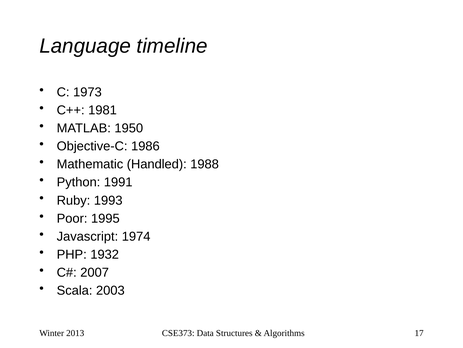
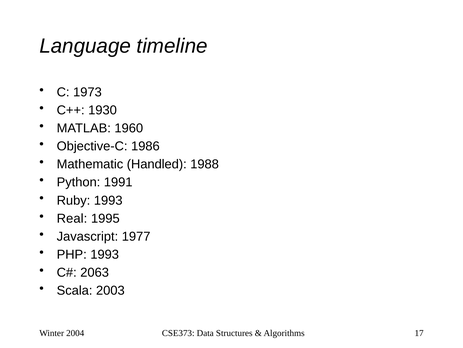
1981: 1981 -> 1930
1950: 1950 -> 1960
Poor: Poor -> Real
1974: 1974 -> 1977
PHP 1932: 1932 -> 1993
2007: 2007 -> 2063
2013: 2013 -> 2004
